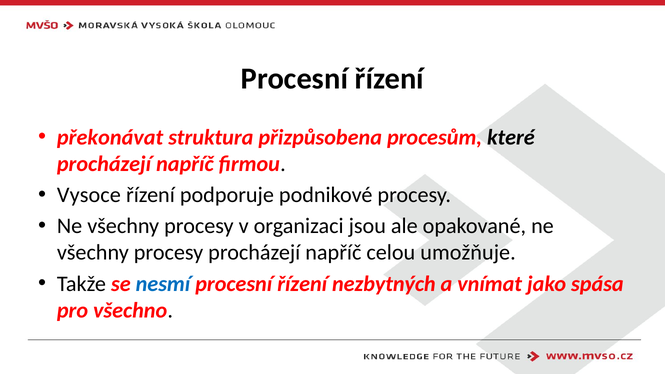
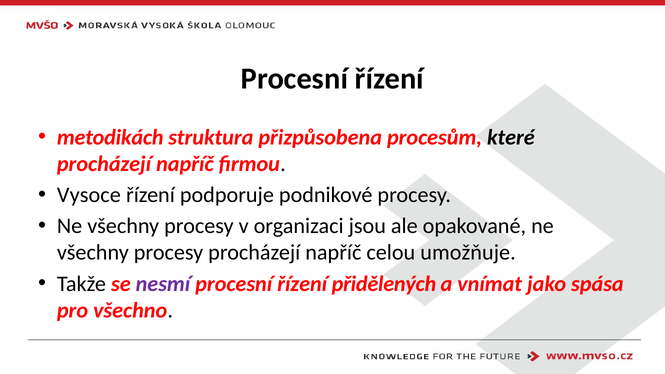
překonávat: překonávat -> metodikách
nesmí colour: blue -> purple
nezbytných: nezbytných -> přidělených
